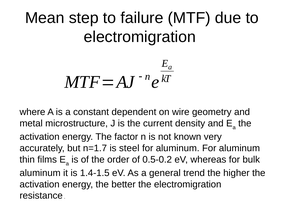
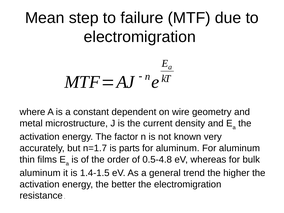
steel: steel -> parts
0.5-0.2: 0.5-0.2 -> 0.5-4.8
